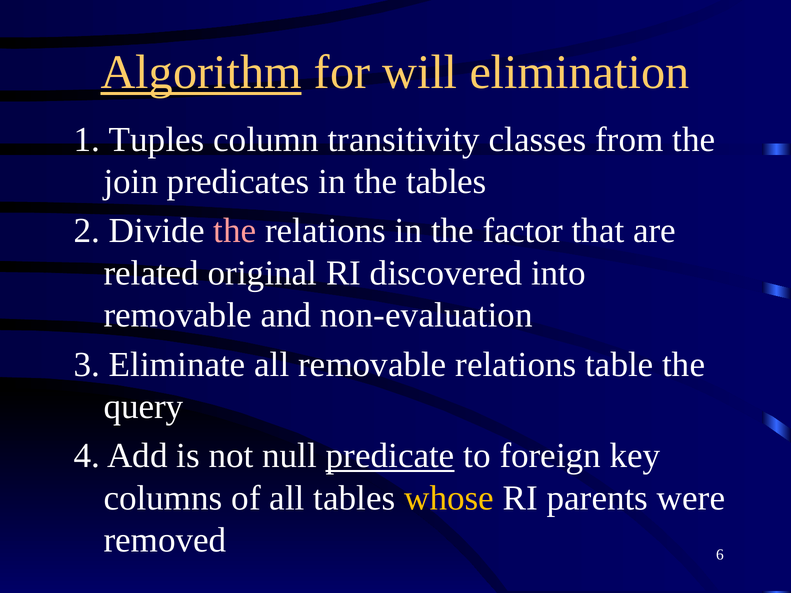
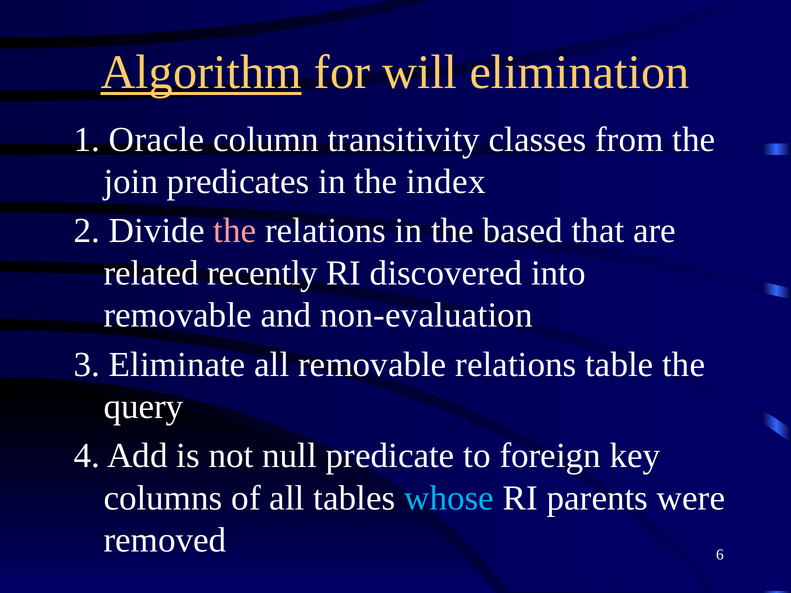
Tuples: Tuples -> Oracle
the tables: tables -> index
factor: factor -> based
original: original -> recently
predicate underline: present -> none
whose colour: yellow -> light blue
